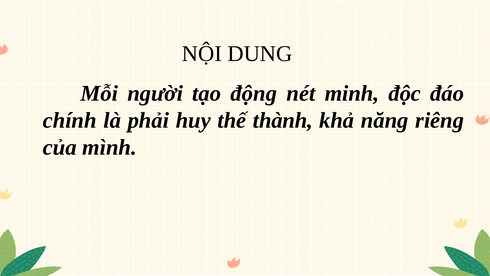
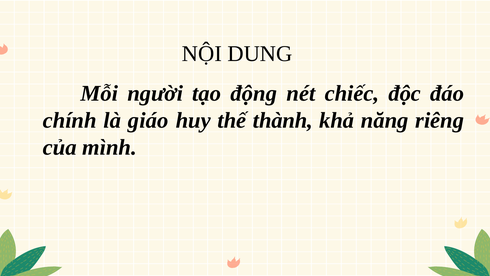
minh: minh -> chiếc
phải: phải -> giáo
